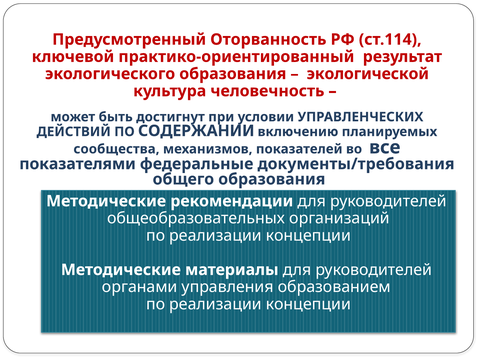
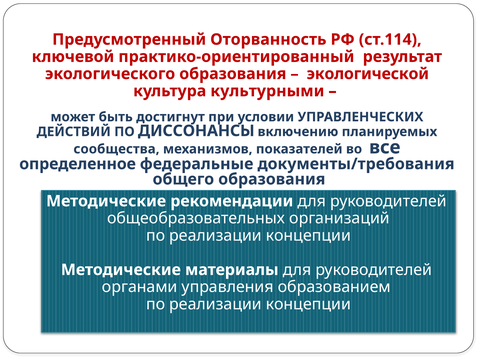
человечность: человечность -> культурными
СОДЕРЖАНИИ: СОДЕРЖАНИИ -> ДИССОНАНСЫ
показателями: показателями -> определенное
